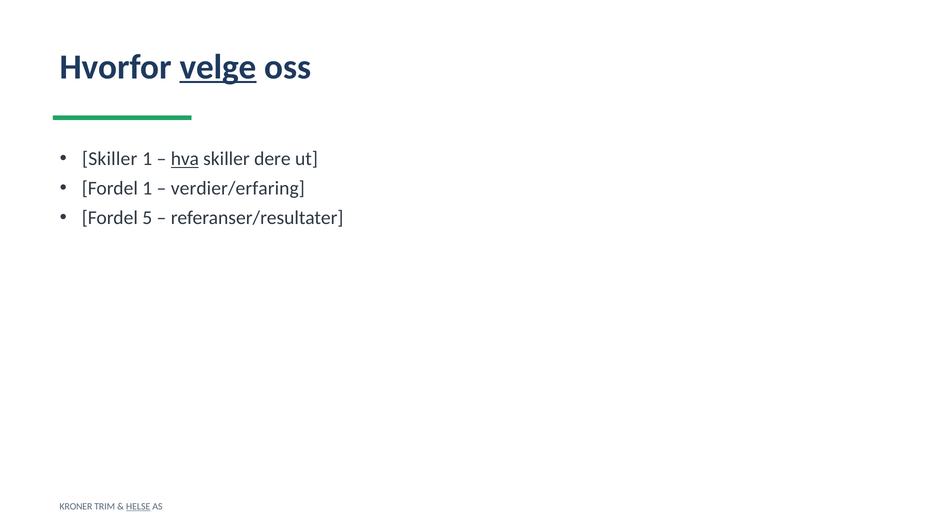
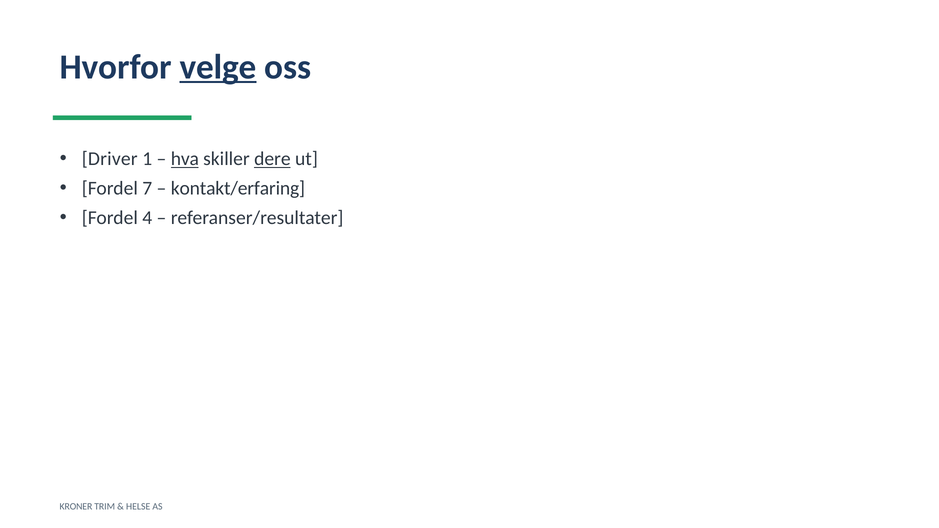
Skiller at (110, 159): Skiller -> Driver
dere underline: none -> present
Fordel 1: 1 -> 7
verdier/erfaring: verdier/erfaring -> kontakt/erfaring
5: 5 -> 4
HELSE underline: present -> none
